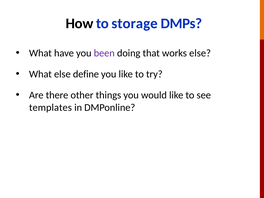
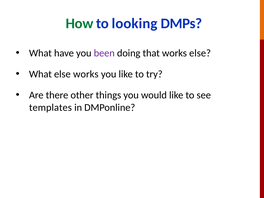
How colour: black -> green
storage: storage -> looking
else define: define -> works
